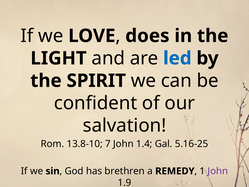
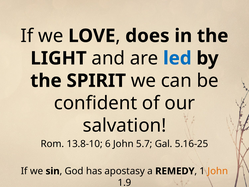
7: 7 -> 6
1.4: 1.4 -> 5.7
brethren: brethren -> apostasy
John at (218, 171) colour: purple -> orange
